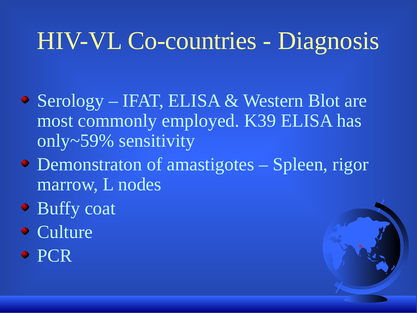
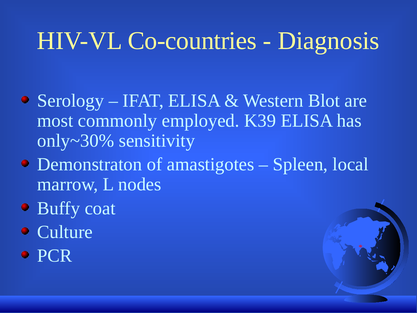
only~59%: only~59% -> only~30%
rigor: rigor -> local
